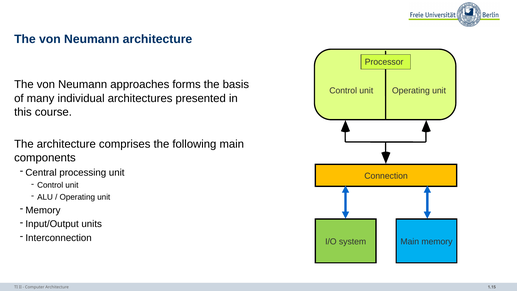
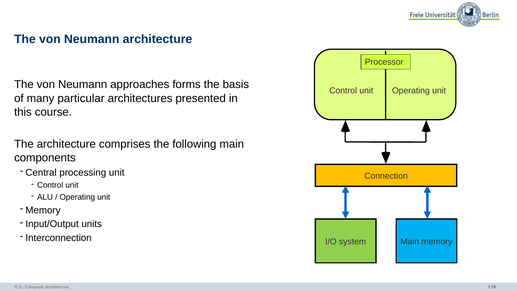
individual: individual -> particular
